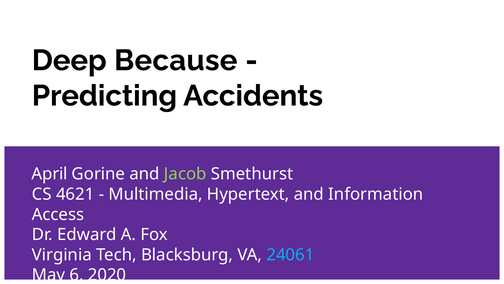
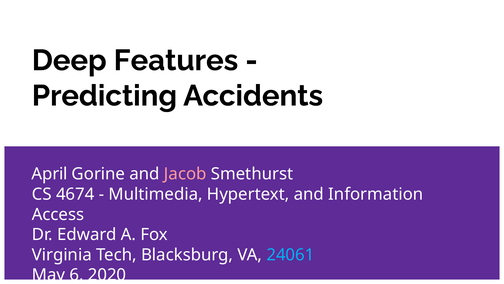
Because: Because -> Features
Jacob colour: light green -> pink
4621: 4621 -> 4674
